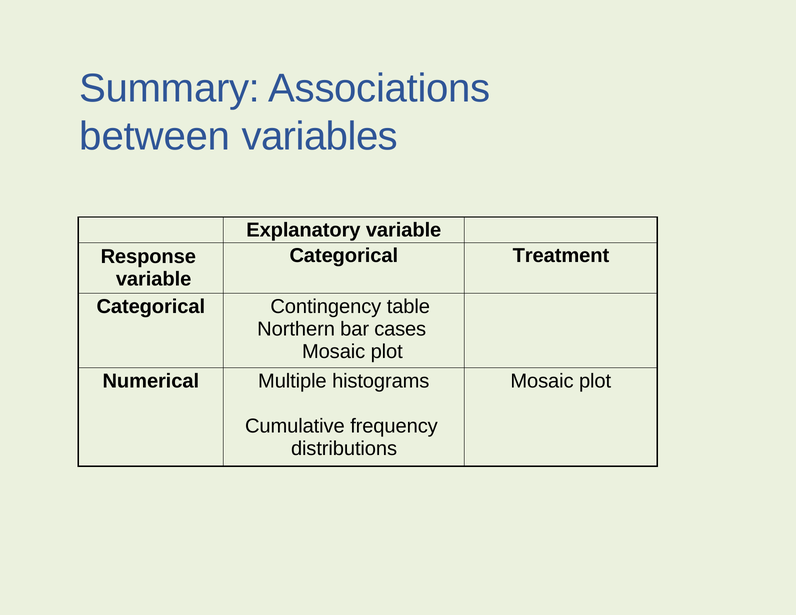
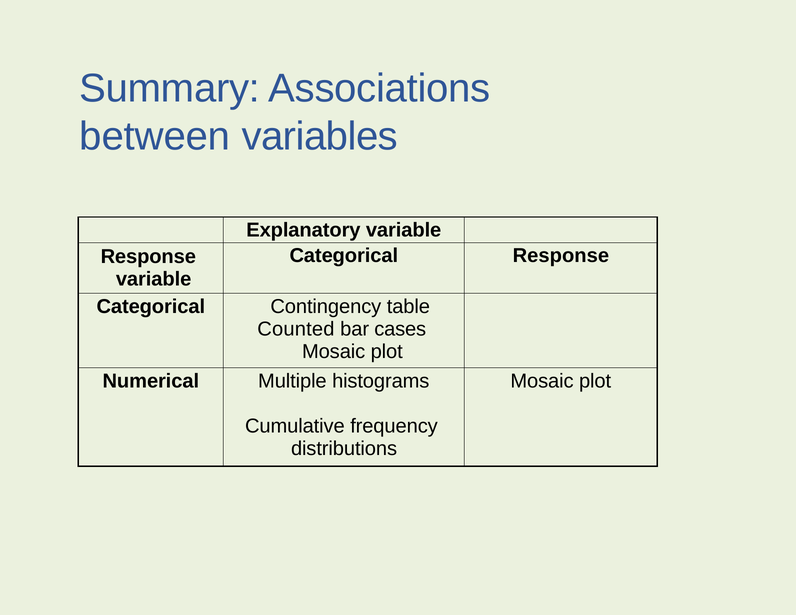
Categorical Treatment: Treatment -> Response
Northern: Northern -> Counted
